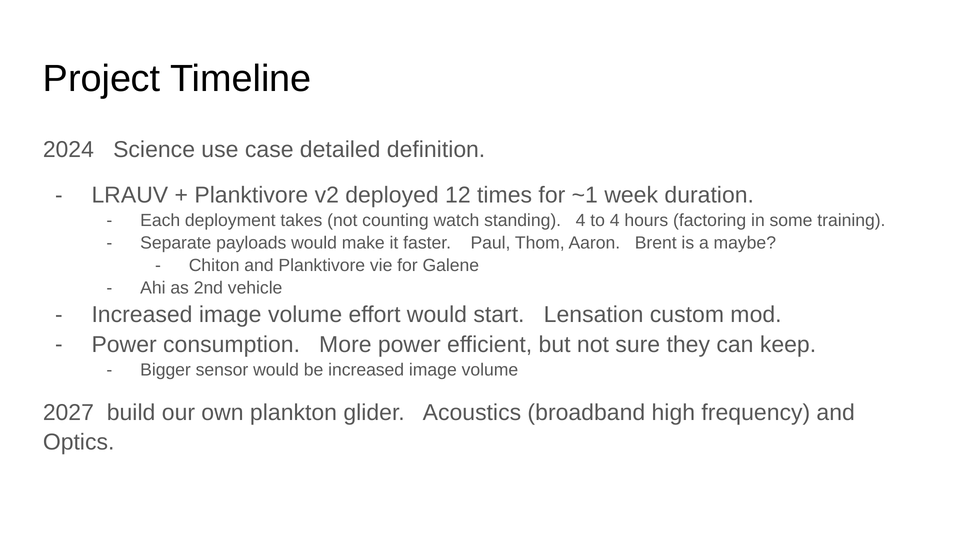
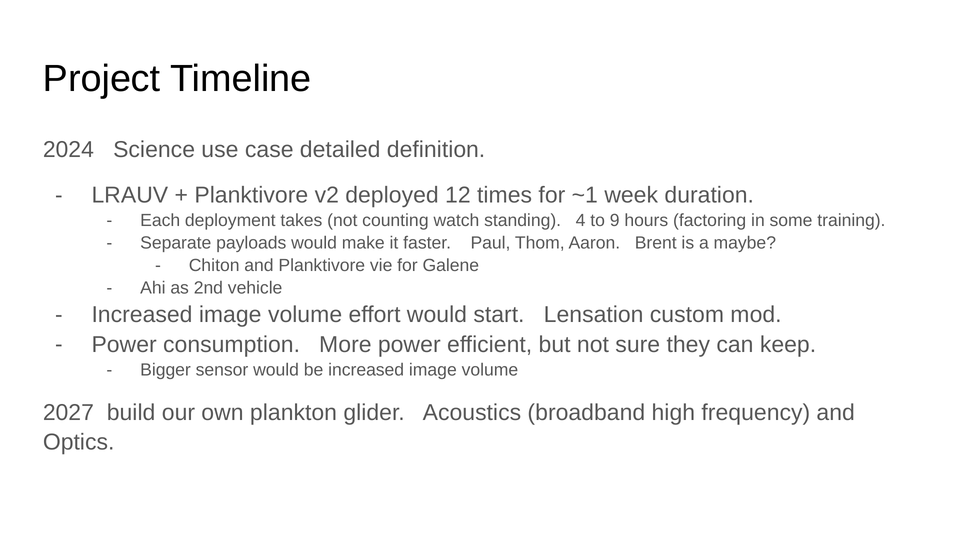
to 4: 4 -> 9
